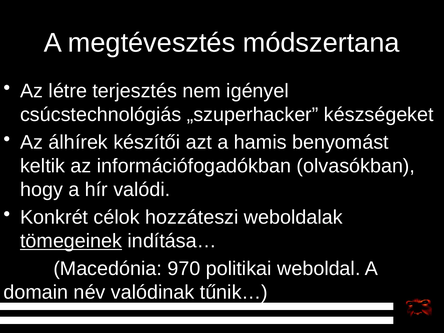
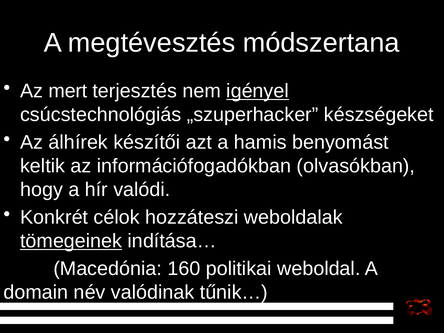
létre: létre -> mert
igényel underline: none -> present
970: 970 -> 160
